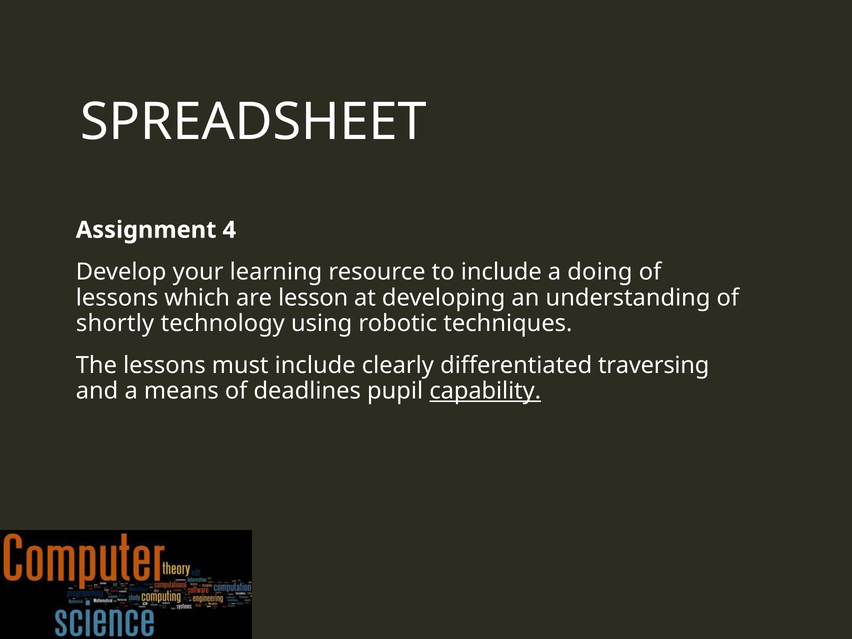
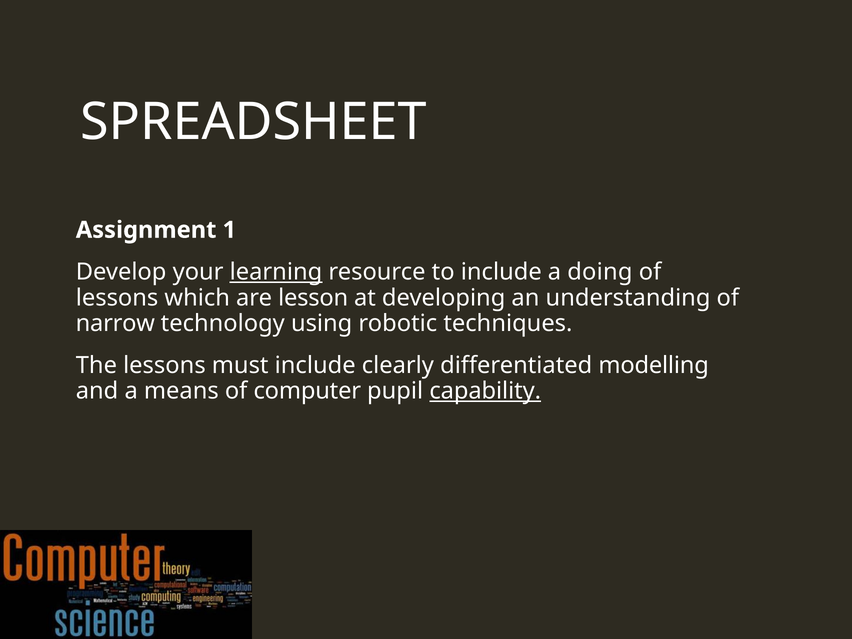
4: 4 -> 1
learning underline: none -> present
shortly: shortly -> narrow
traversing: traversing -> modelling
deadlines: deadlines -> computer
